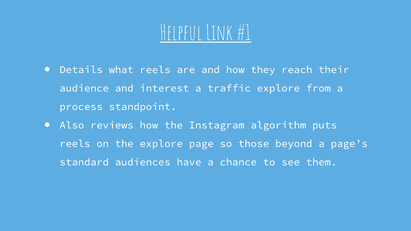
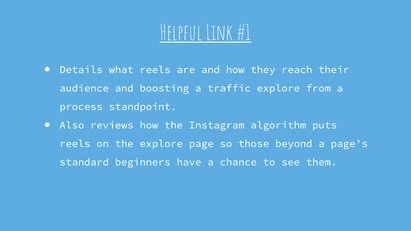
interest: interest -> boosting
audiences: audiences -> beginners
